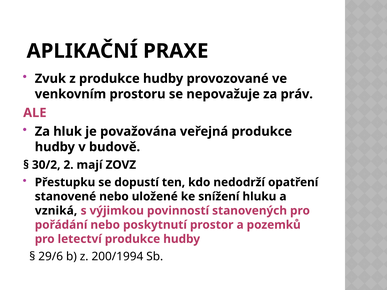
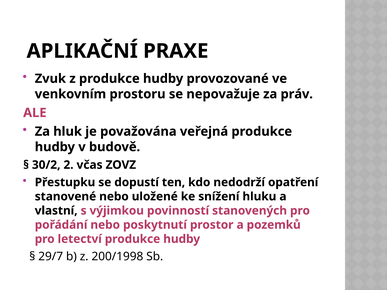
mají: mají -> včas
vzniká: vzniká -> vlastní
29/6: 29/6 -> 29/7
200/1994: 200/1994 -> 200/1998
